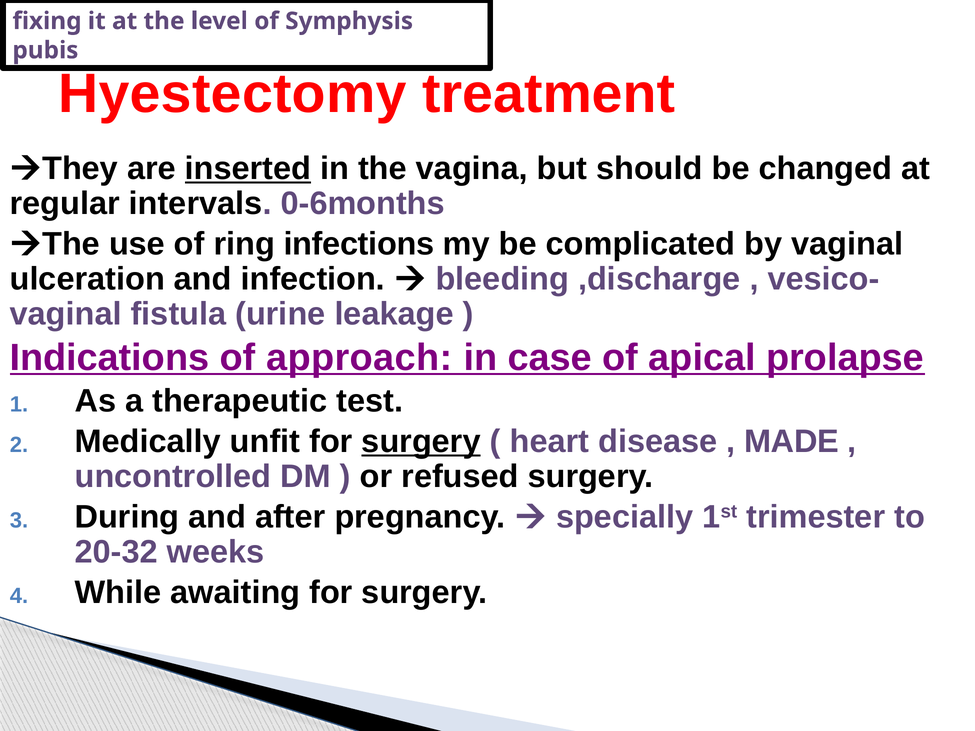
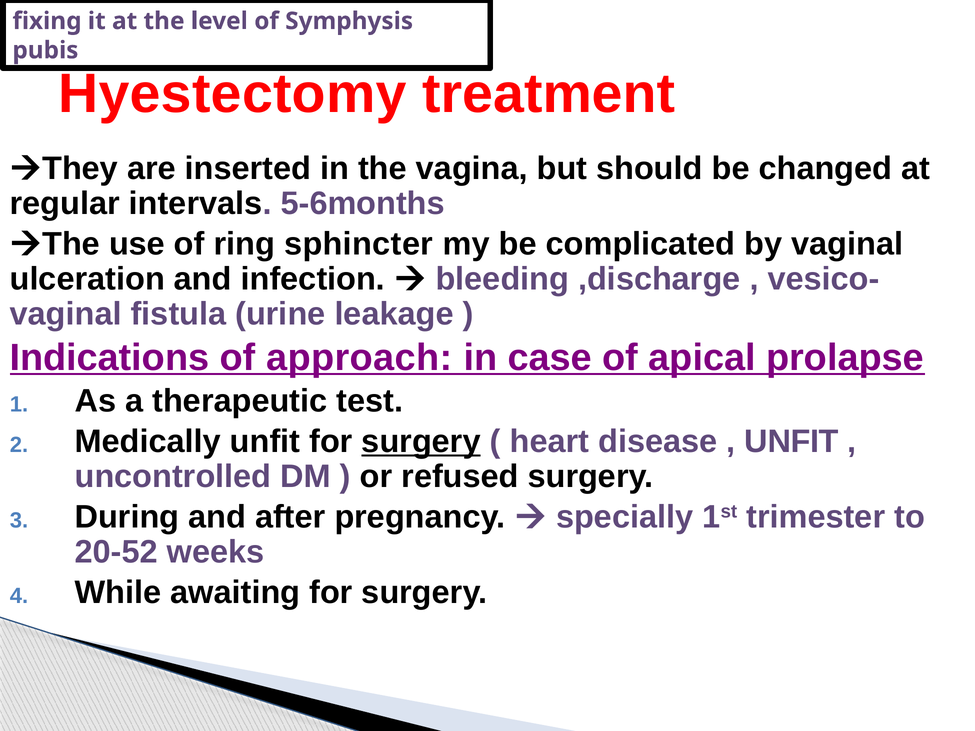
inserted underline: present -> none
0-6months: 0-6months -> 5-6months
infections: infections -> sphincter
MADE at (792, 442): MADE -> UNFIT
20-32: 20-32 -> 20-52
